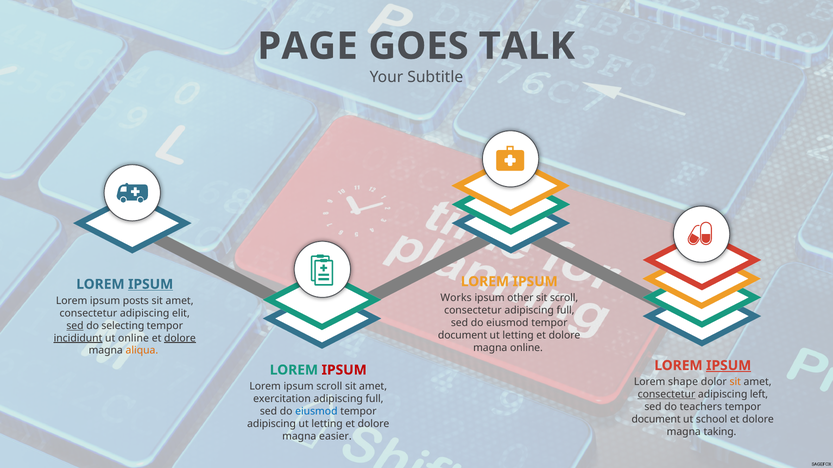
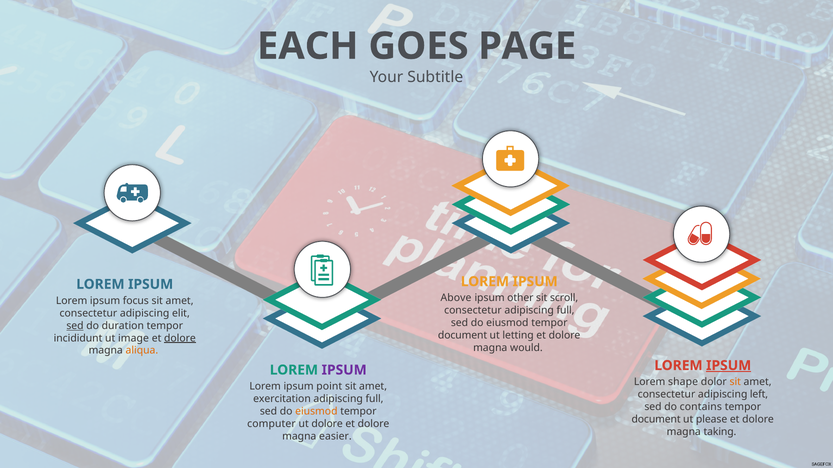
PAGE: PAGE -> EACH
TALK: TALK -> PAGE
IPSUM at (151, 285) underline: present -> none
Works: Works -> Above
posts: posts -> focus
selecting: selecting -> duration
incididunt underline: present -> none
ut online: online -> image
magna online: online -> would
IPSUM at (344, 370) colour: red -> purple
ipsum scroll: scroll -> point
consectetur at (666, 395) underline: present -> none
teachers: teachers -> contains
eiusmod at (316, 412) colour: blue -> orange
school: school -> please
adipiscing at (272, 424): adipiscing -> computer
letting at (327, 424): letting -> dolore
